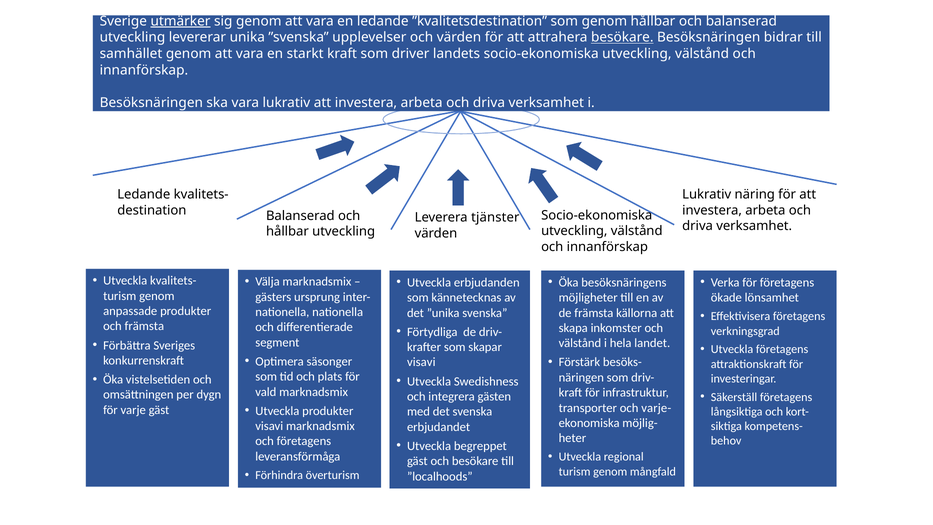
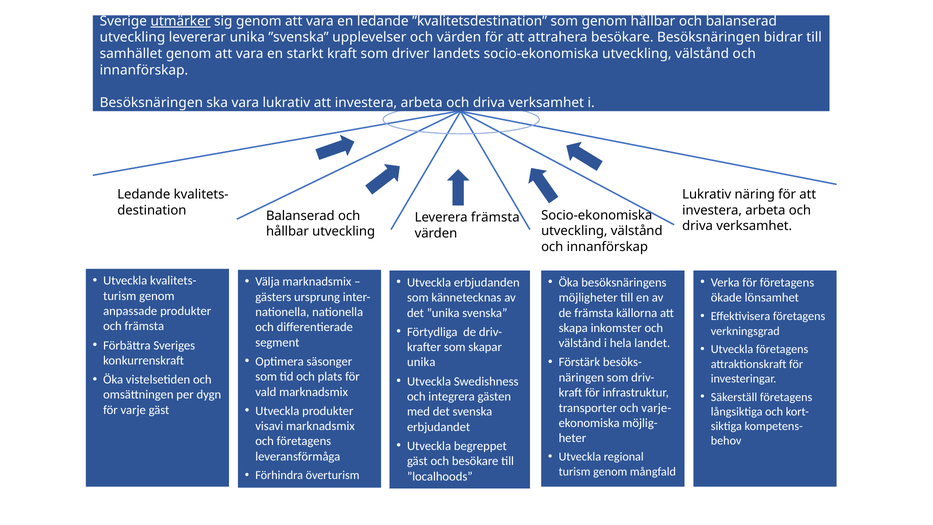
besökare at (622, 37) underline: present -> none
Leverera tjänster: tjänster -> främsta
visavi at (421, 362): visavi -> unika
